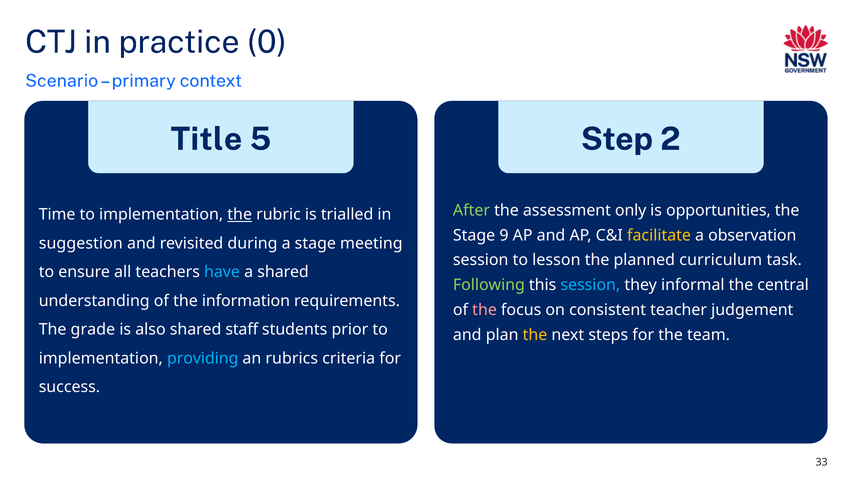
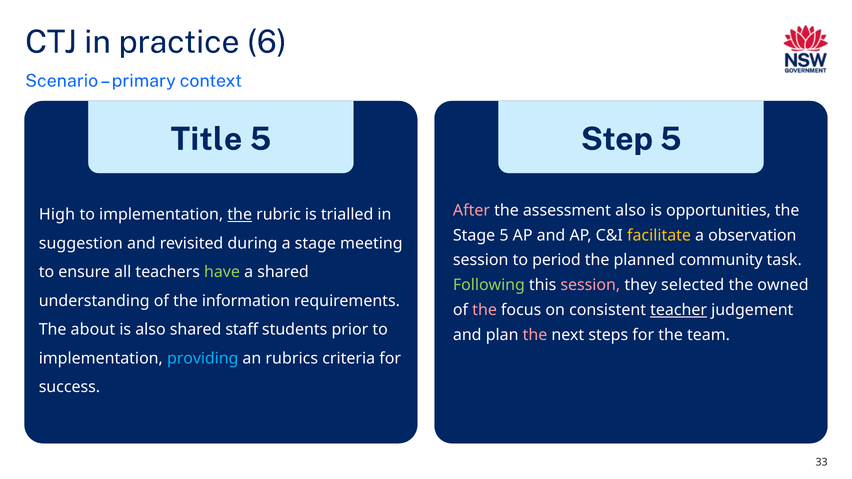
0: 0 -> 6
Step 2: 2 -> 5
After colour: light green -> pink
assessment only: only -> also
Time: Time -> High
Stage 9: 9 -> 5
lesson: lesson -> period
curriculum: curriculum -> community
have colour: light blue -> light green
session at (590, 285) colour: light blue -> pink
informal: informal -> selected
central: central -> owned
teacher underline: none -> present
grade: grade -> about
the at (535, 335) colour: yellow -> pink
